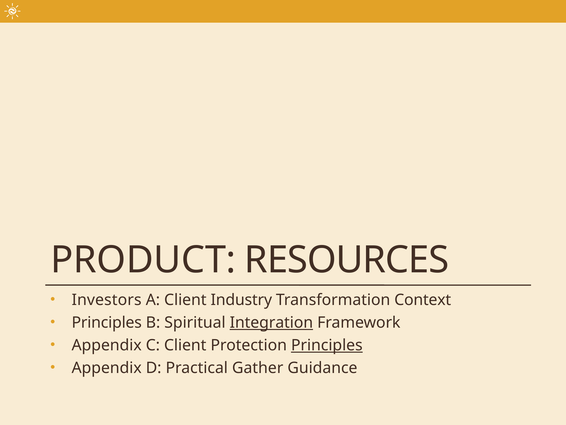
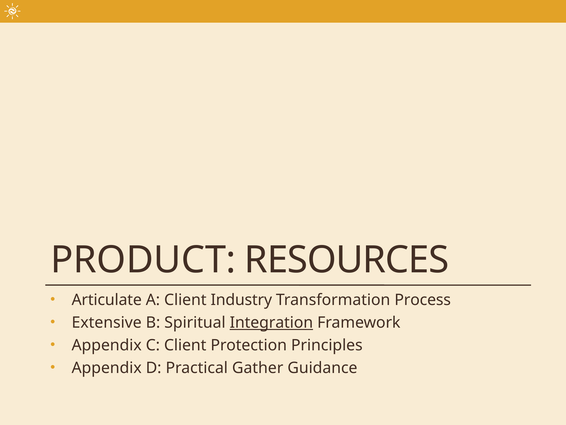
Investors: Investors -> Articulate
Context: Context -> Process
Principles at (107, 322): Principles -> Extensive
Principles at (327, 345) underline: present -> none
